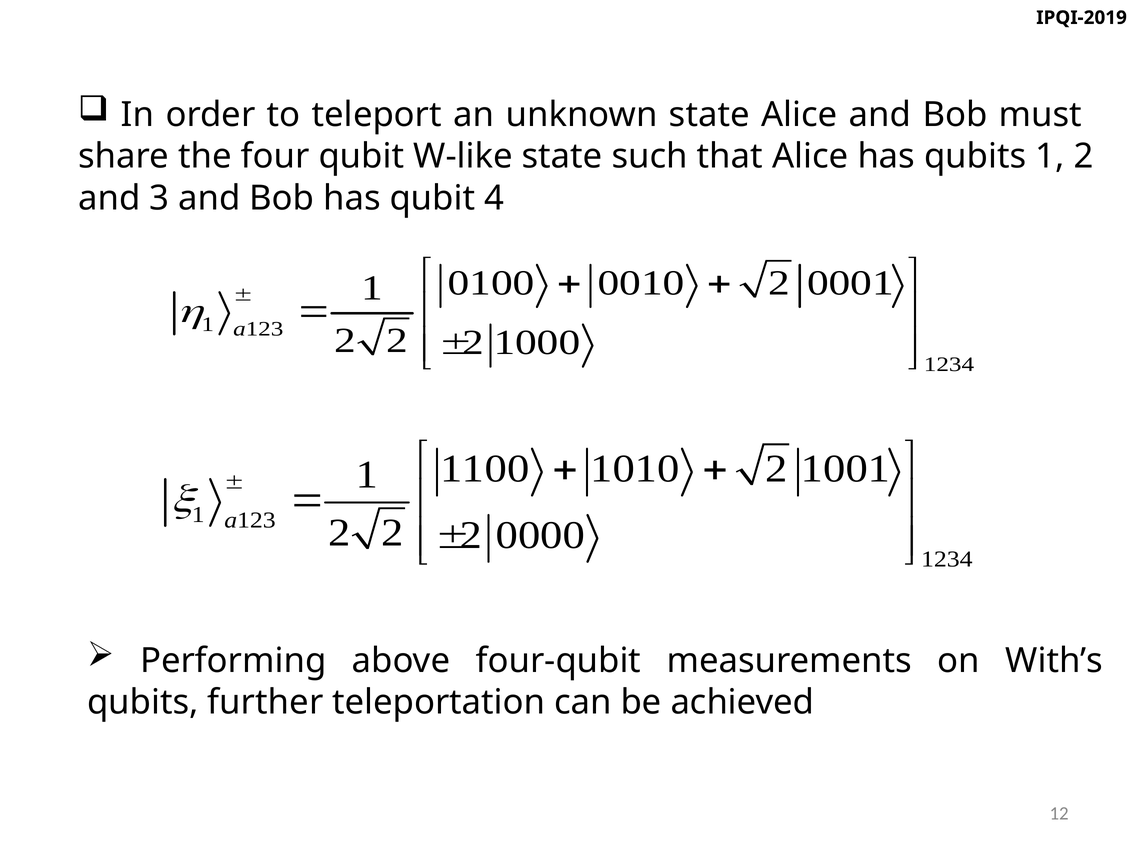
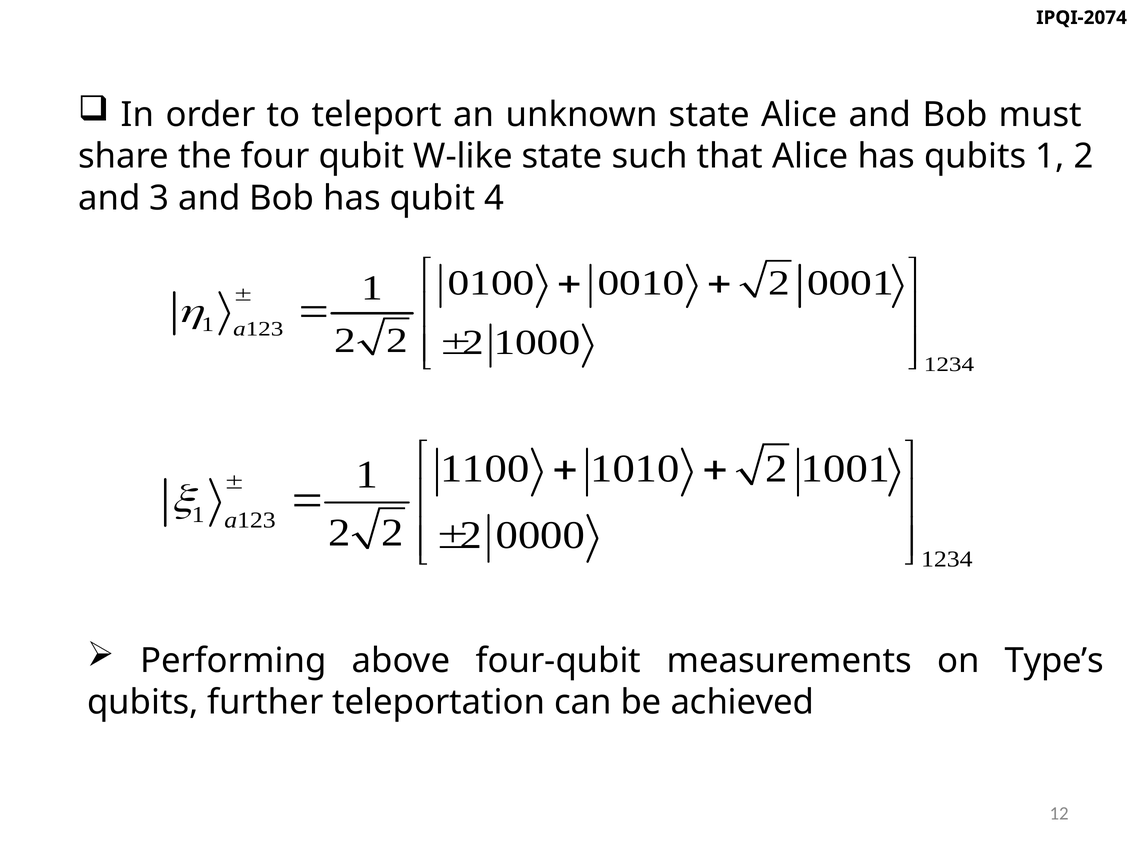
IPQI-2019: IPQI-2019 -> IPQI-2074
With’s: With’s -> Type’s
